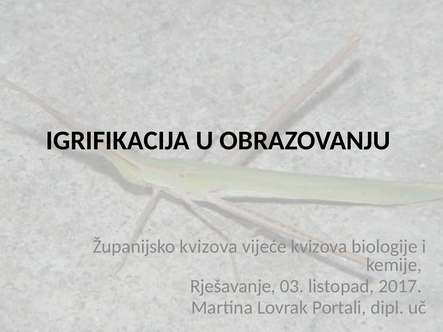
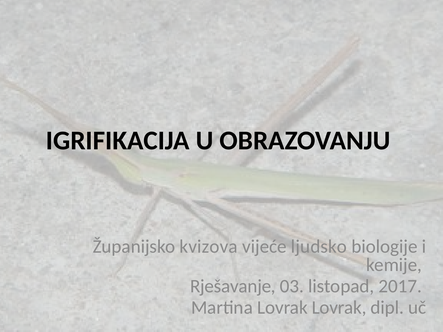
vijeće kvizova: kvizova -> ljudsko
Lovrak Portali: Portali -> Lovrak
